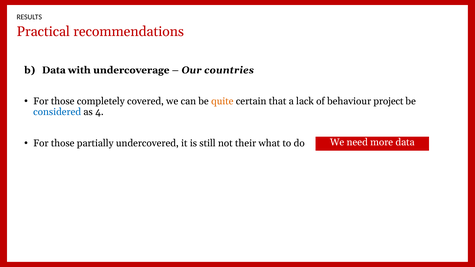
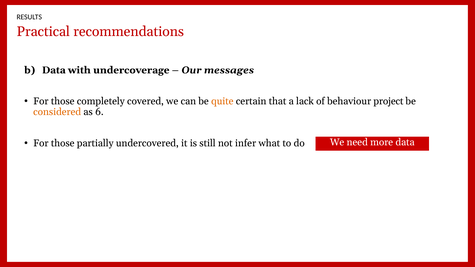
countries: countries -> messages
considered colour: blue -> orange
4: 4 -> 6
their: their -> infer
